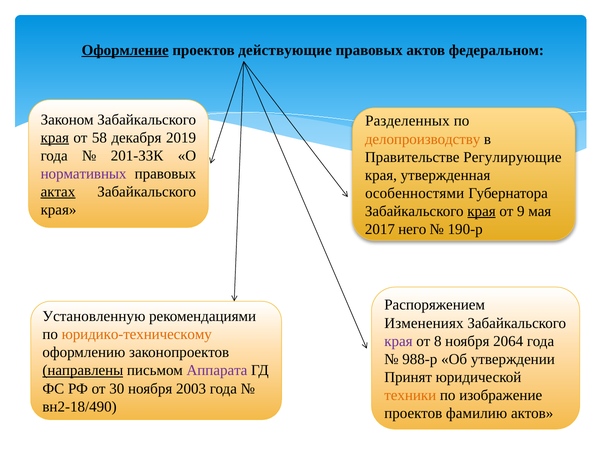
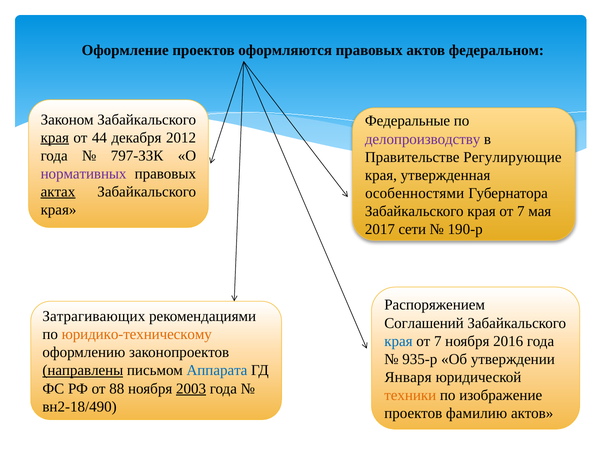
Оформление underline: present -> none
действующие: действующие -> оформляются
Разделенных: Разделенных -> Федеральные
58: 58 -> 44
2019: 2019 -> 2012
делопроизводству colour: orange -> purple
201-ЗЗК: 201-ЗЗК -> 797-ЗЗК
края at (482, 211) underline: present -> none
9 at (521, 211): 9 -> 7
него: него -> сети
Установленную: Установленную -> Затрагивающих
Изменениях: Изменениях -> Соглашений
края at (398, 341) colour: purple -> blue
8 at (438, 341): 8 -> 7
2064: 2064 -> 2016
988-р: 988-р -> 935-р
Аппарата colour: purple -> blue
Принят: Принят -> Января
30: 30 -> 88
2003 underline: none -> present
